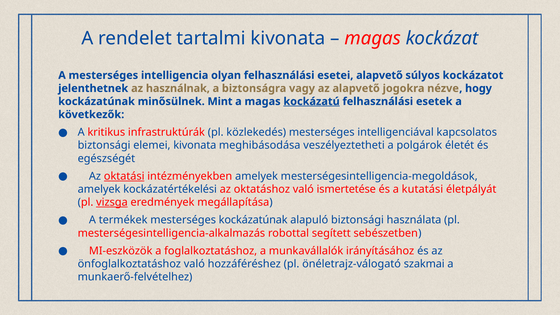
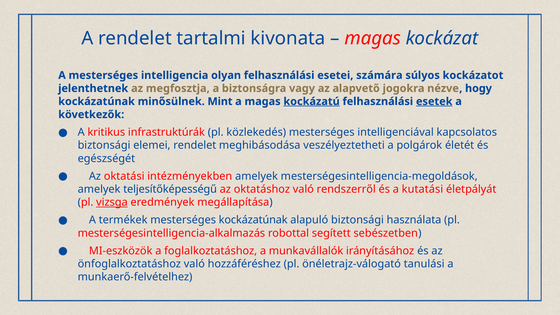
esetei alapvető: alapvető -> számára
használnak: használnak -> megfosztja
esetek underline: none -> present
elemei kivonata: kivonata -> rendelet
oktatási underline: present -> none
kockázatértékelési: kockázatértékelési -> teljesítőképességű
ismertetése: ismertetése -> rendszerről
szakmai: szakmai -> tanulási
